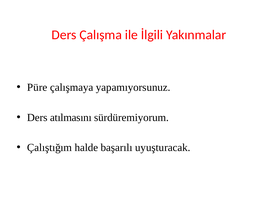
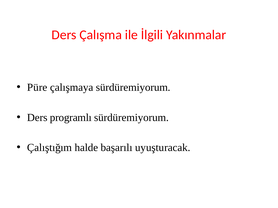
çalışmaya yapamıyorsunuz: yapamıyorsunuz -> sürdüremiyorum
atılmasını: atılmasını -> programlı
